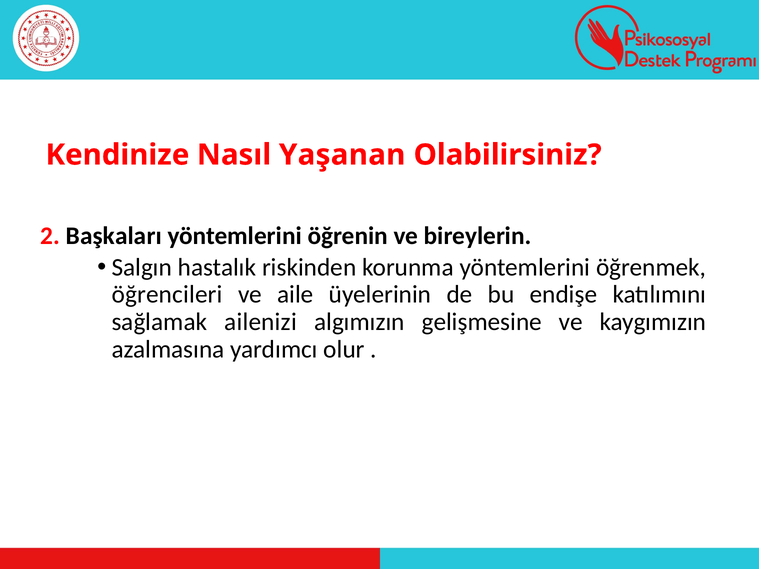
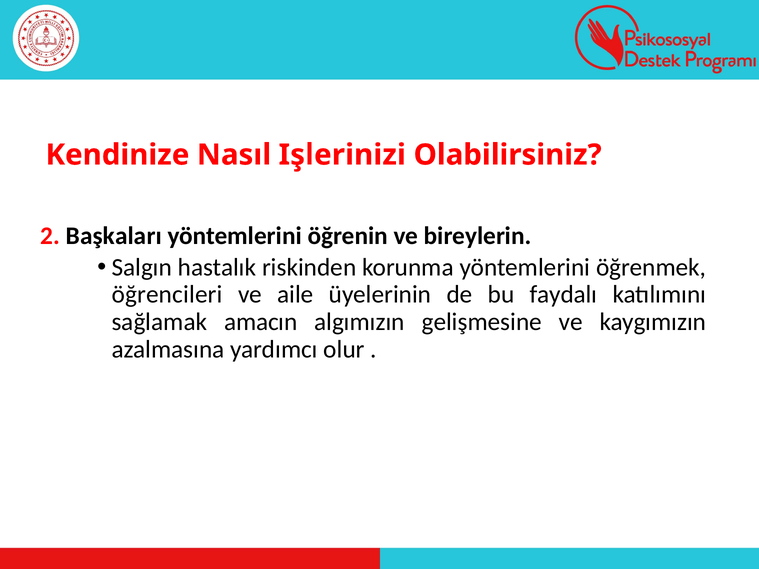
Yaşanan: Yaşanan -> Işlerinizi
endişe: endişe -> faydalı
ailenizi: ailenizi -> amacın
